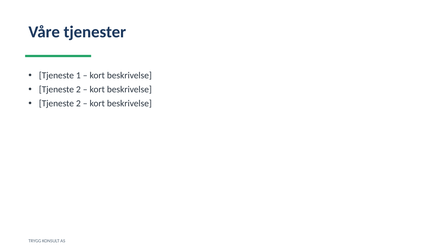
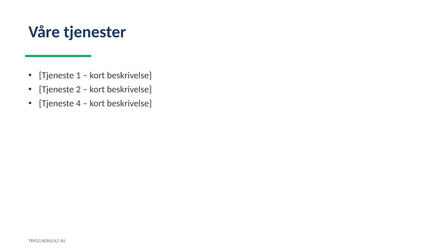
2 at (78, 104): 2 -> 4
